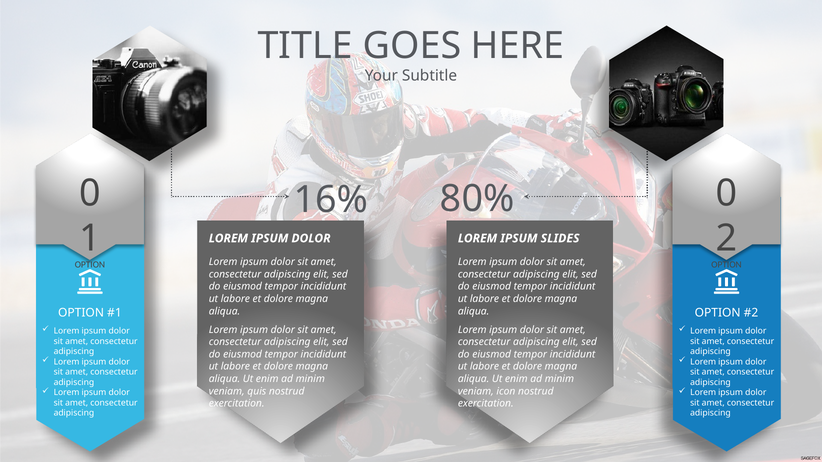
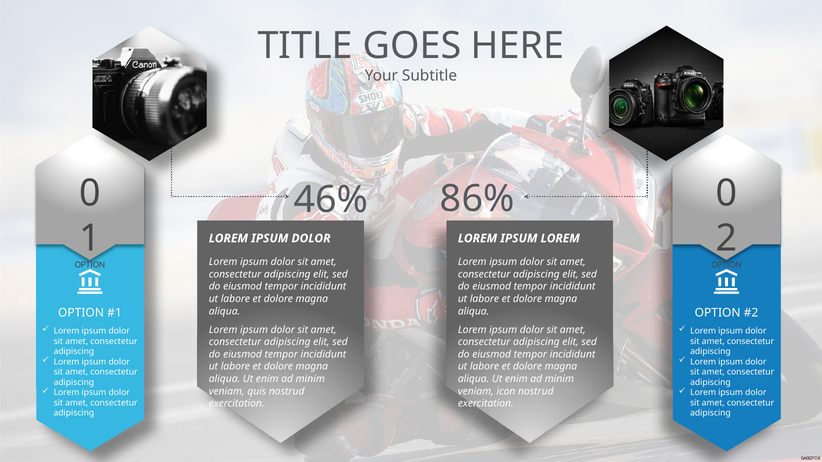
80%: 80% -> 86%
16%: 16% -> 46%
IPSUM SLIDES: SLIDES -> LOREM
